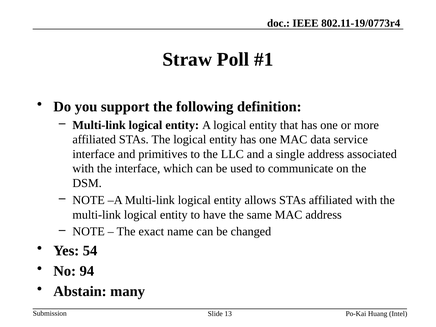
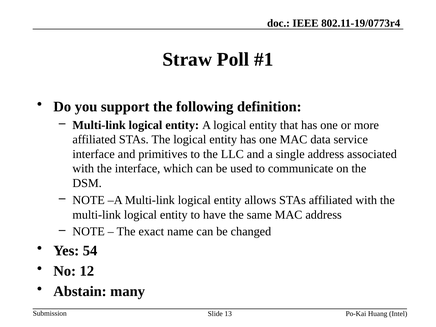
94: 94 -> 12
